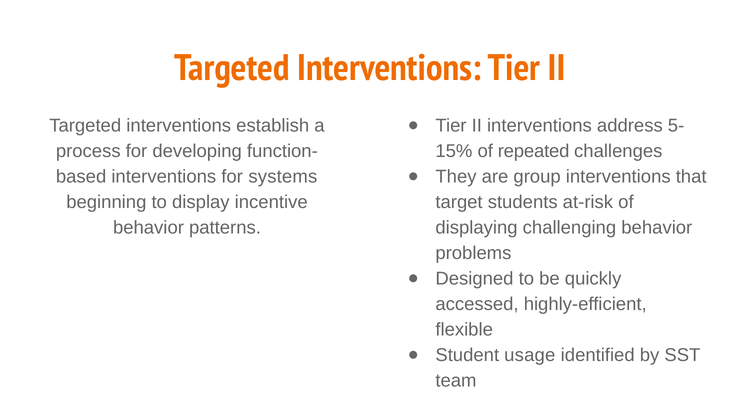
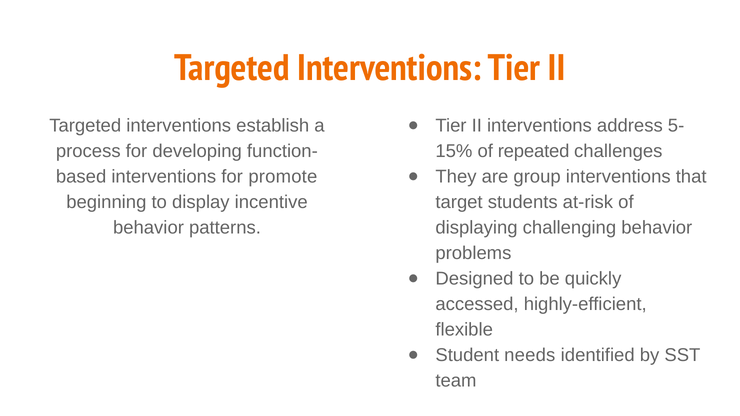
systems: systems -> promote
usage: usage -> needs
